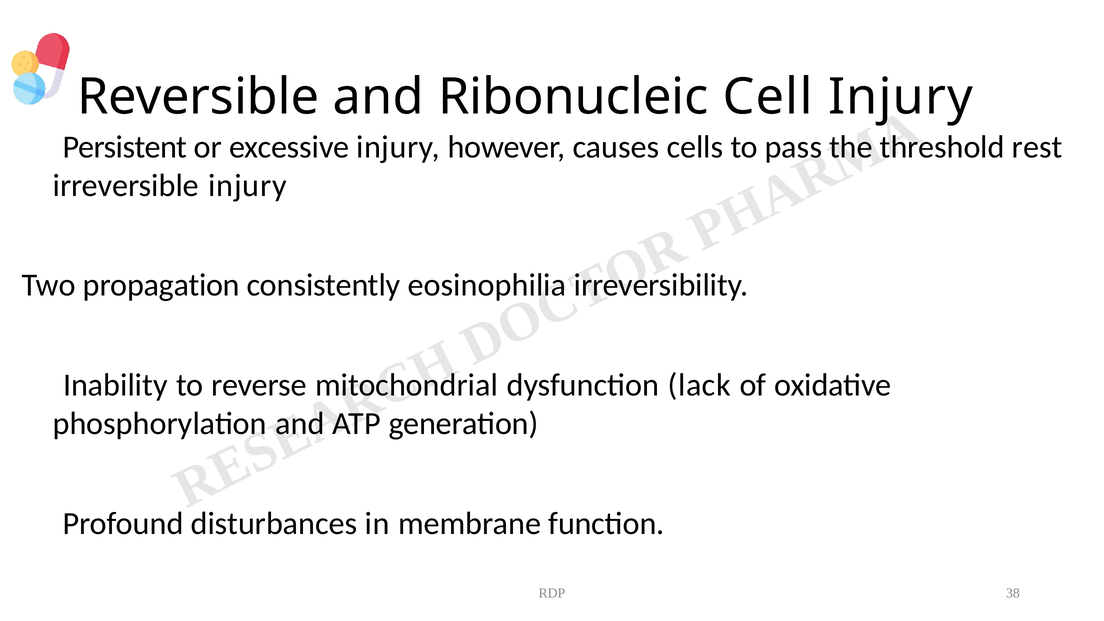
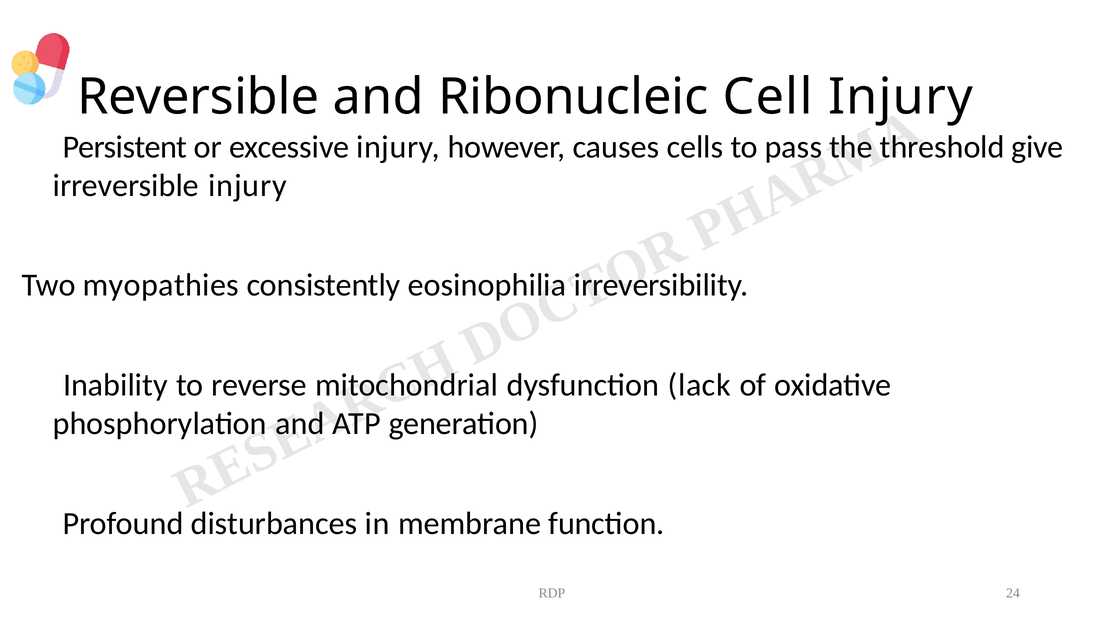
rest: rest -> give
propagation: propagation -> myopathies
38: 38 -> 24
